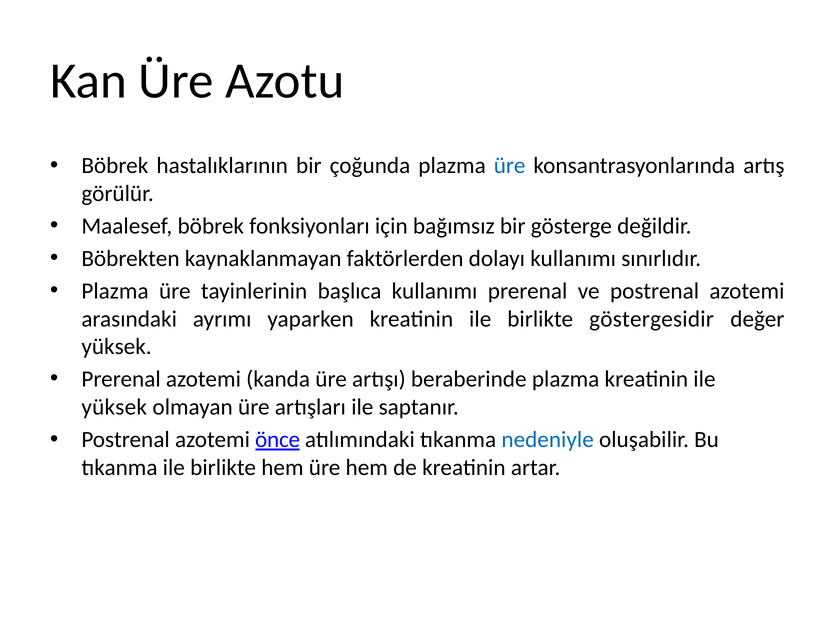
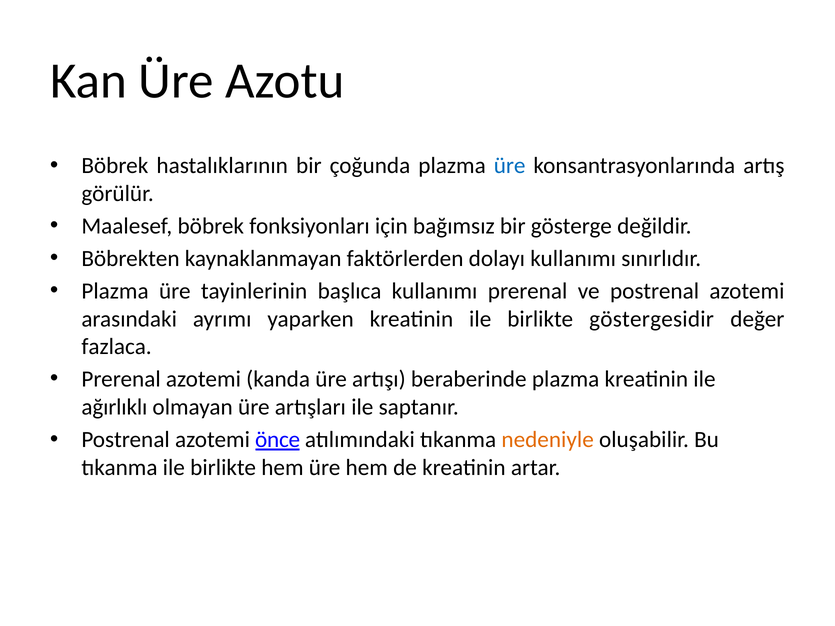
yüksek at (117, 347): yüksek -> fazlaca
yüksek at (114, 407): yüksek -> ağırlıklı
nedeniyle colour: blue -> orange
